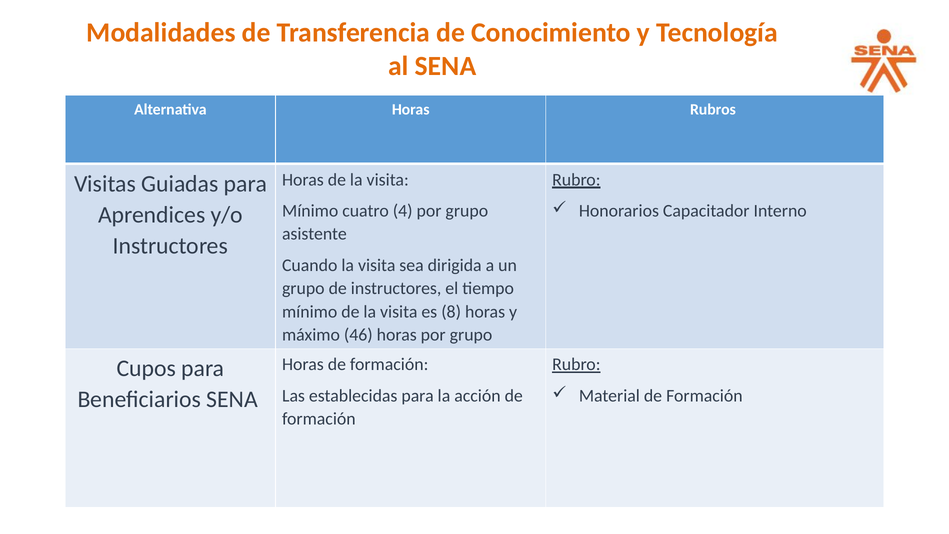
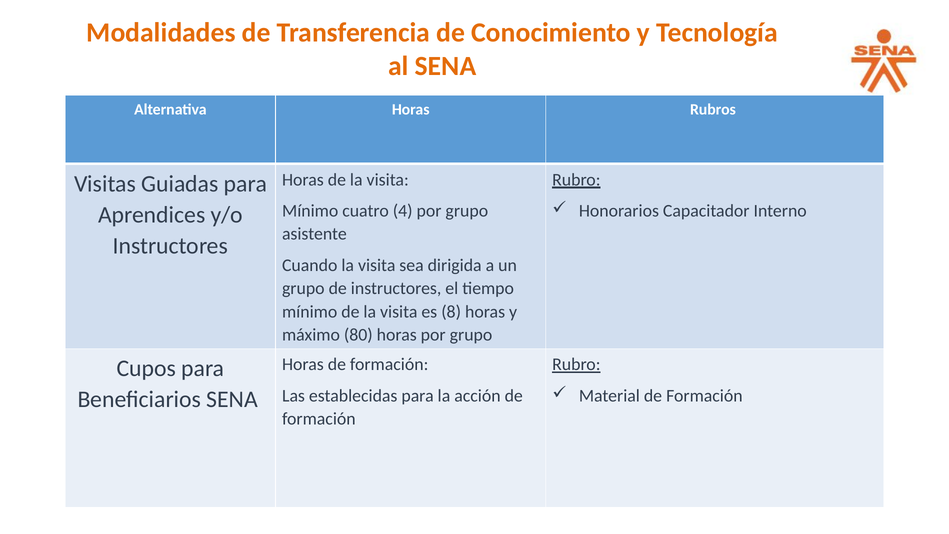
46: 46 -> 80
